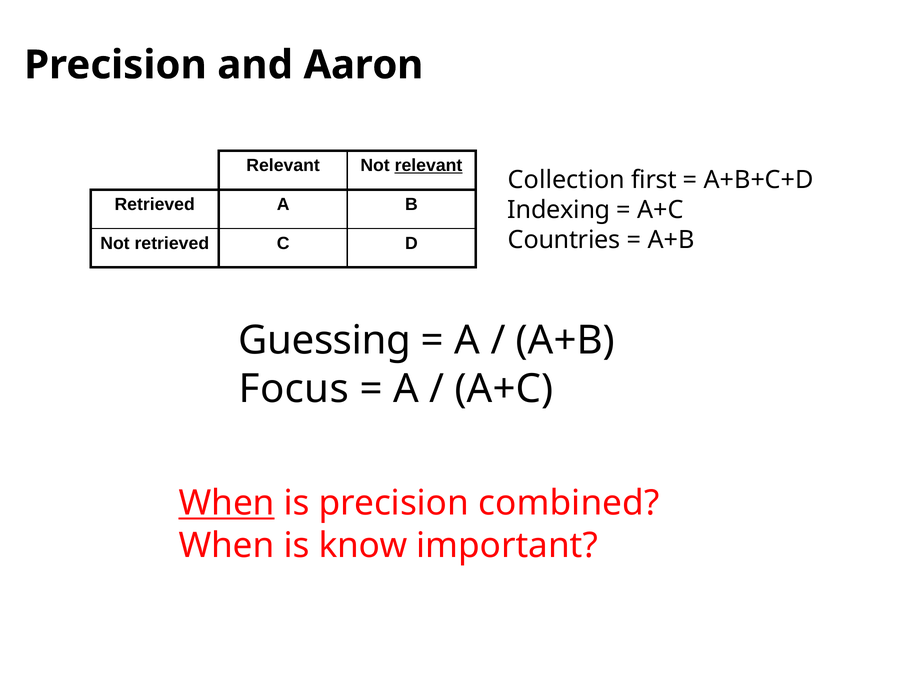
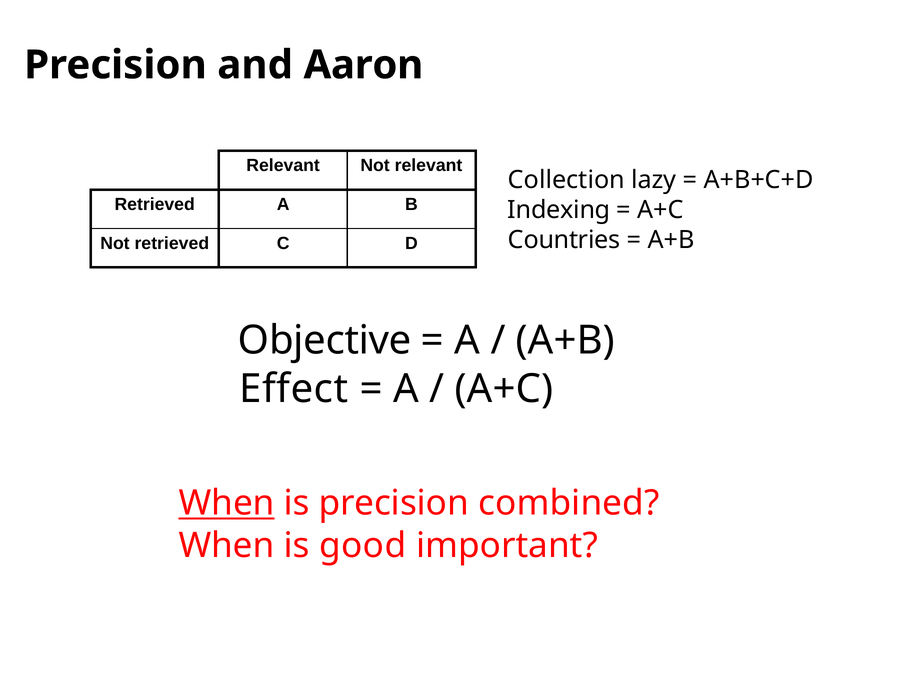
relevant at (428, 166) underline: present -> none
first: first -> lazy
Guessing: Guessing -> Objective
Focus: Focus -> Effect
know: know -> good
